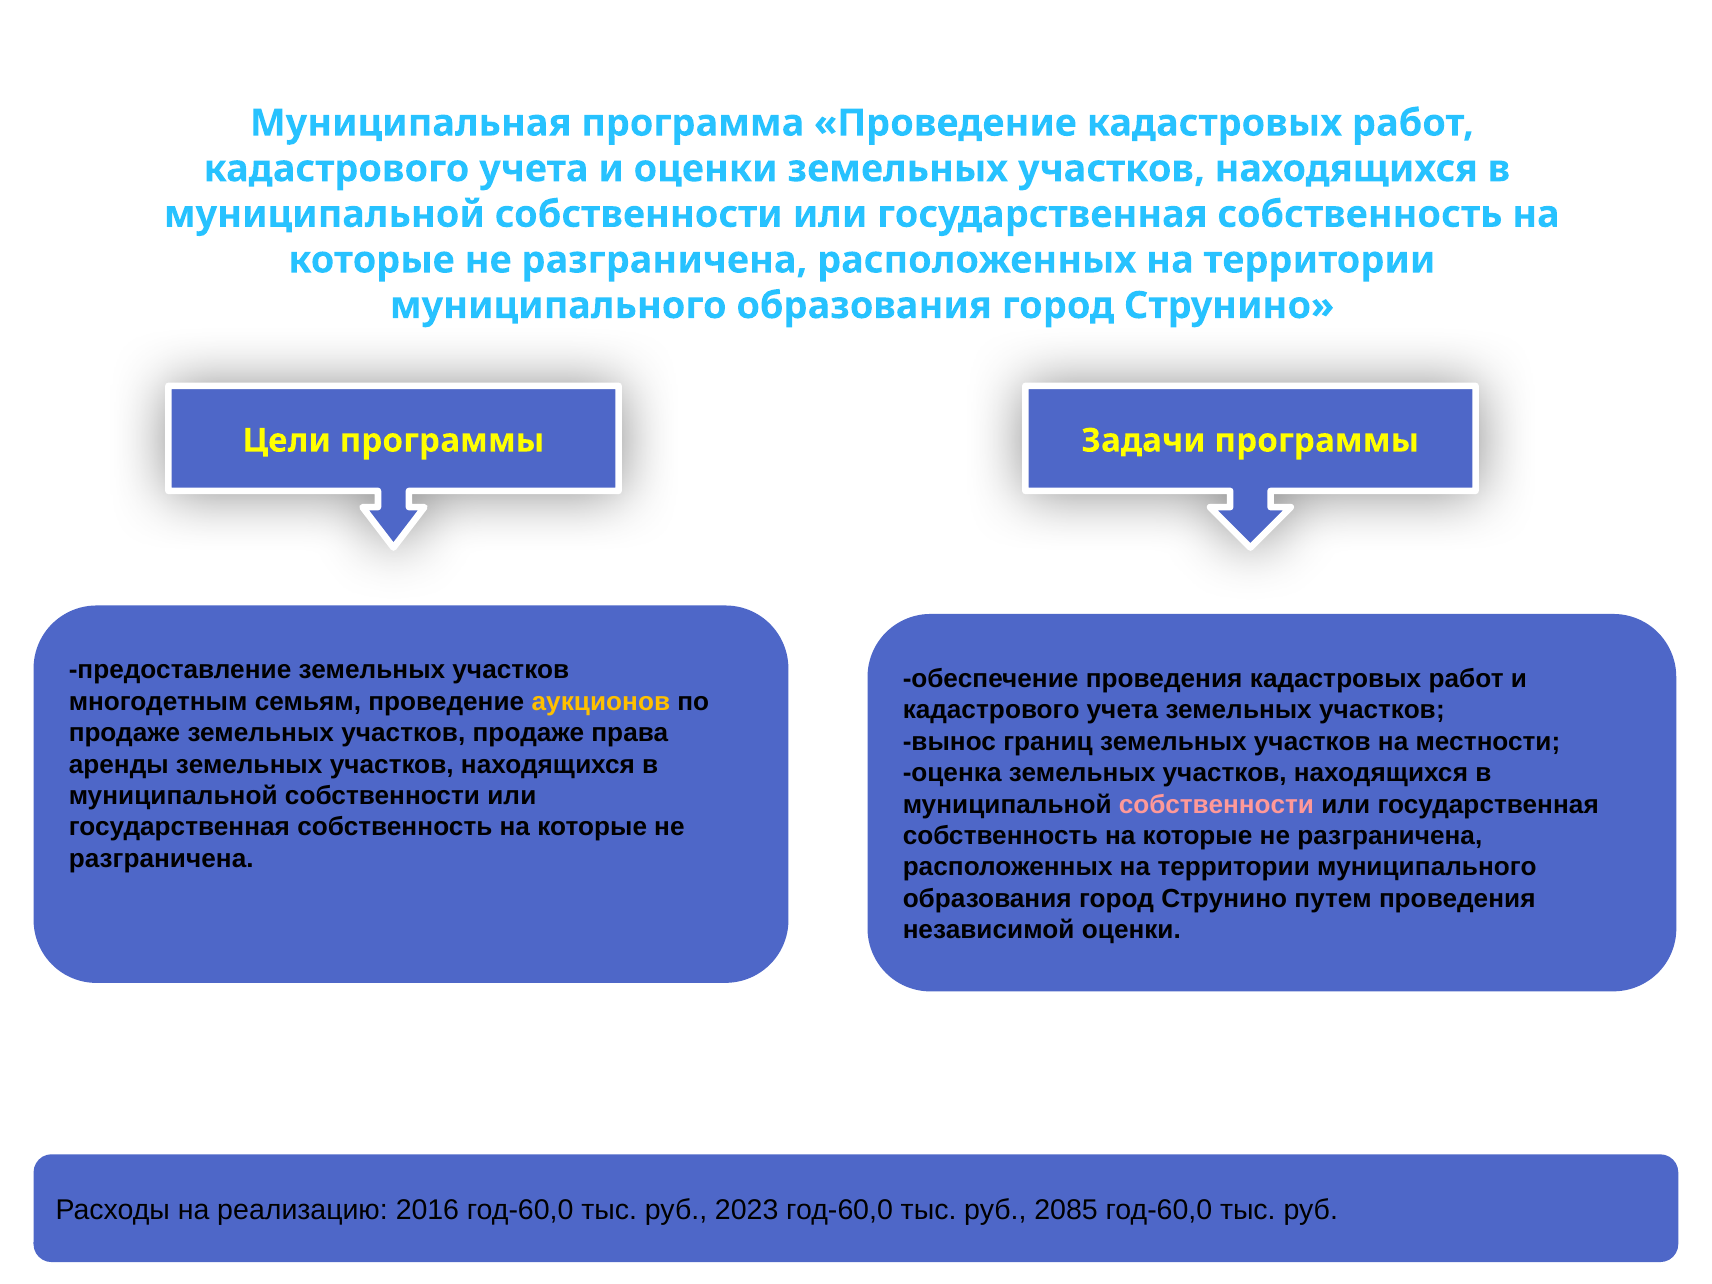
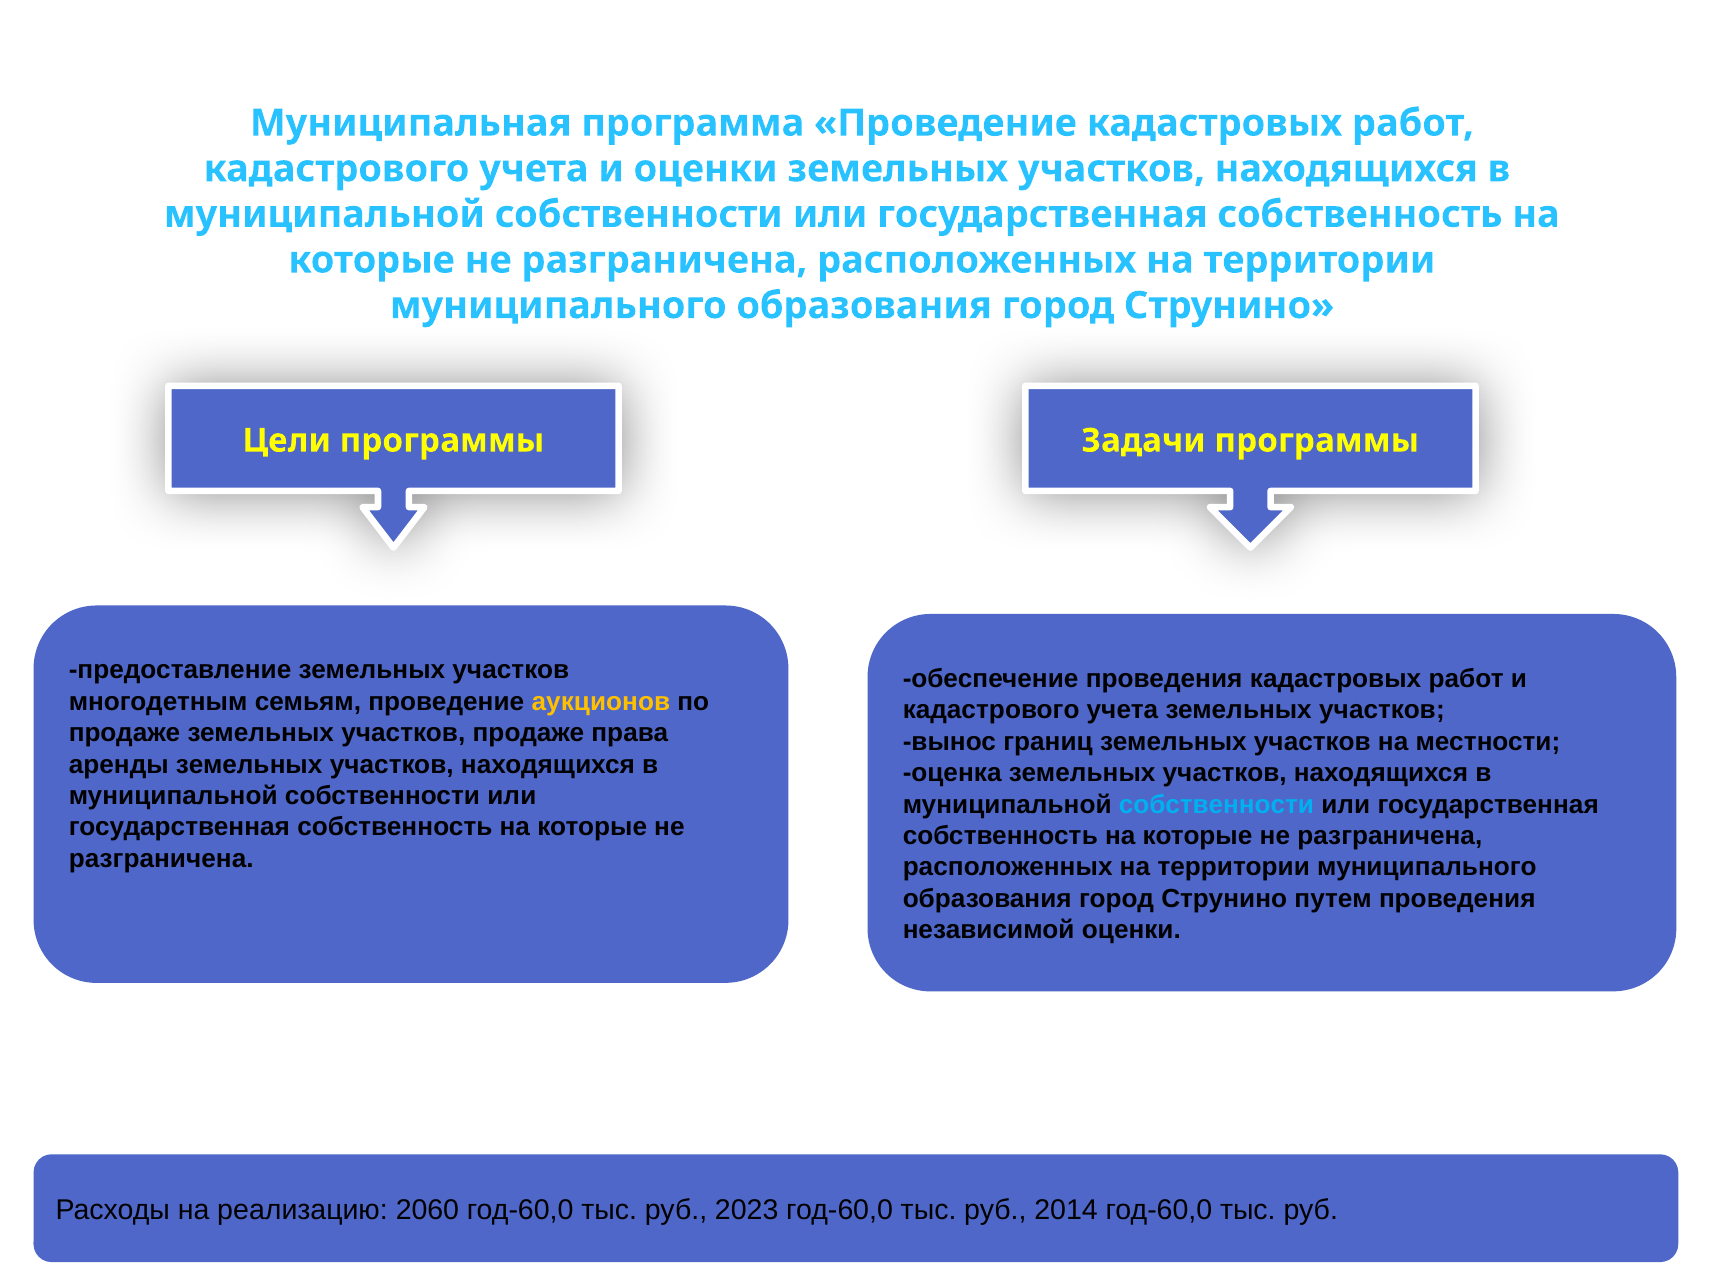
собственности at (1216, 804) colour: pink -> light blue
2016: 2016 -> 2060
2085: 2085 -> 2014
